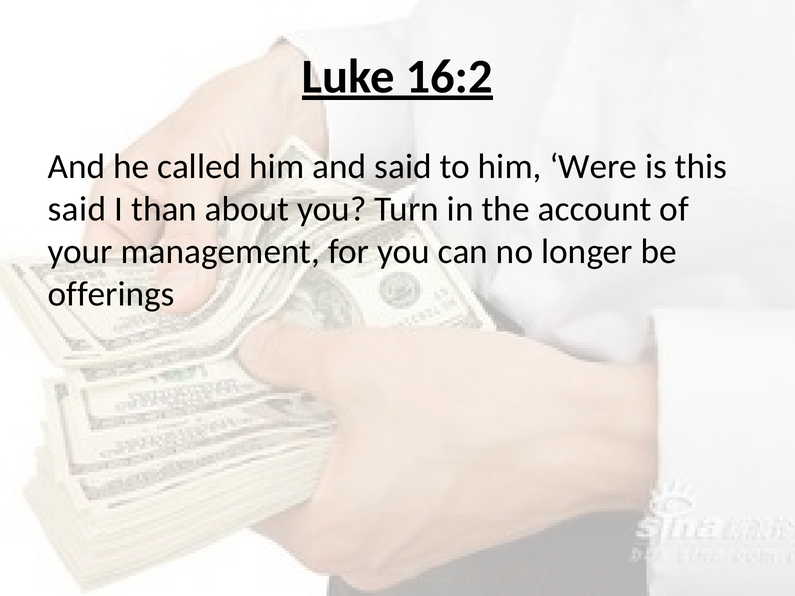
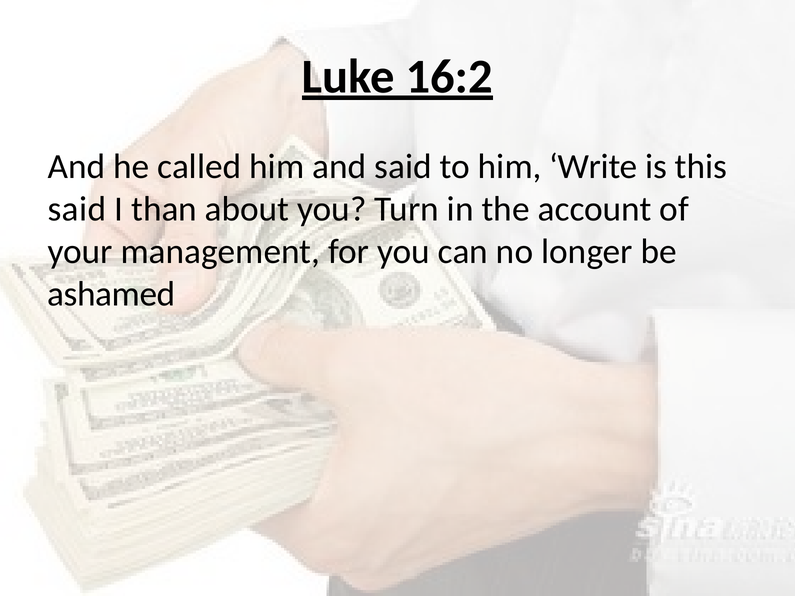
Were: Were -> Write
offerings: offerings -> ashamed
